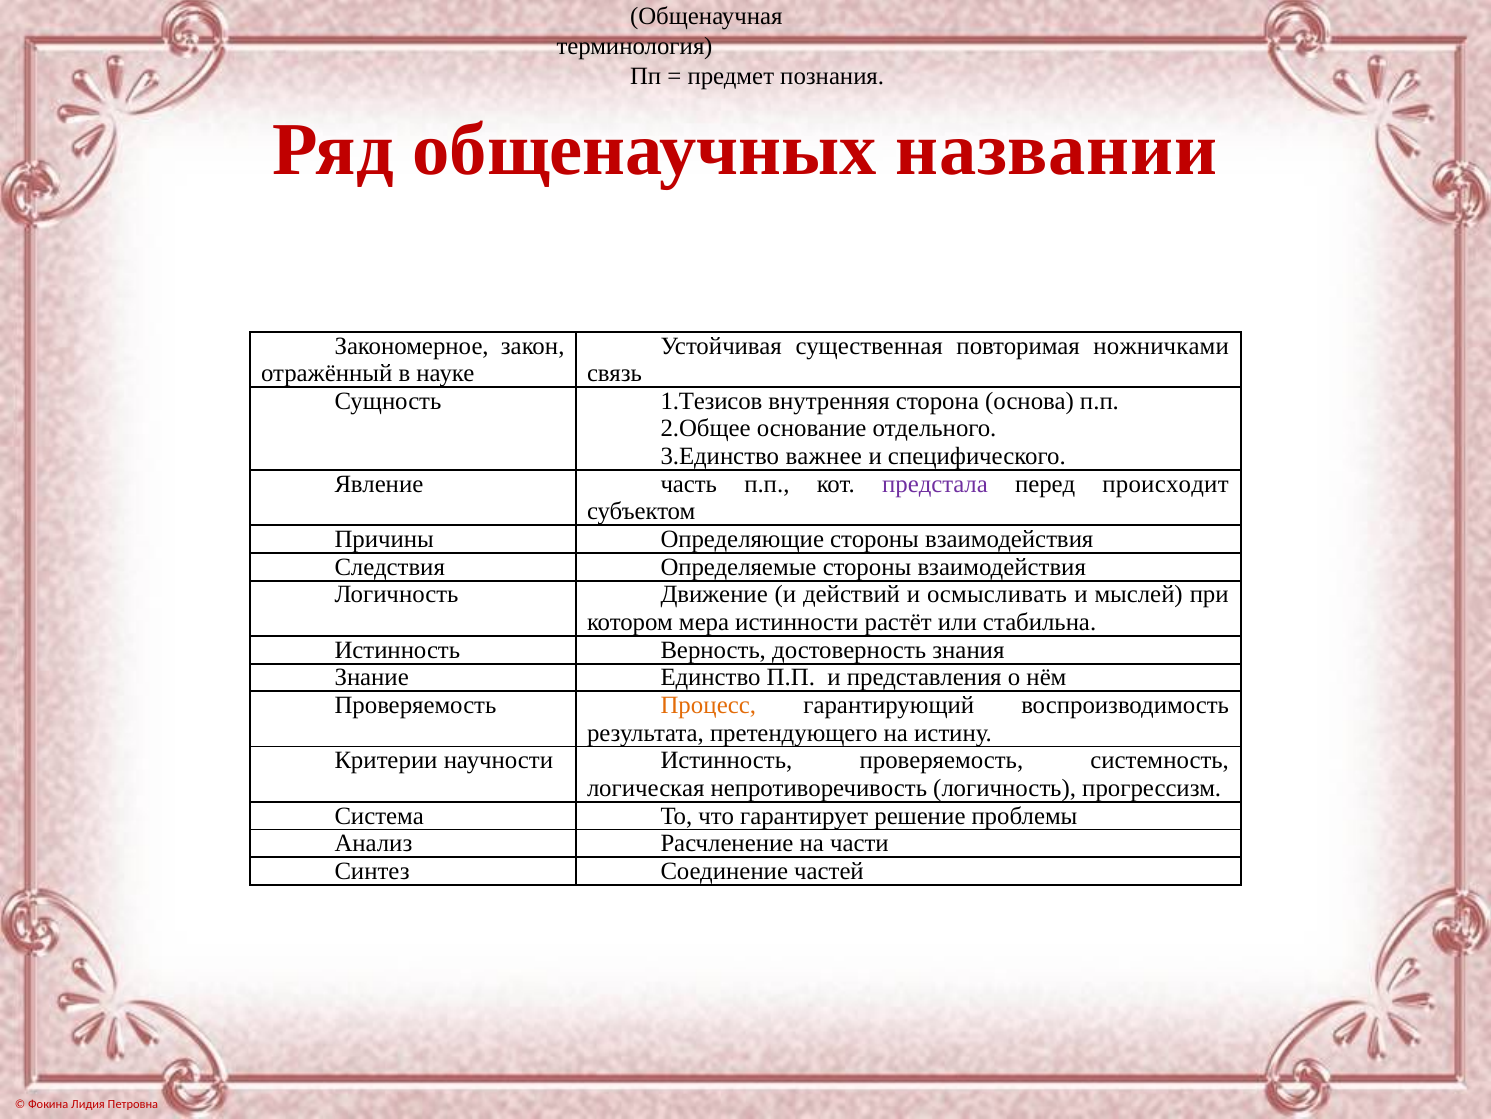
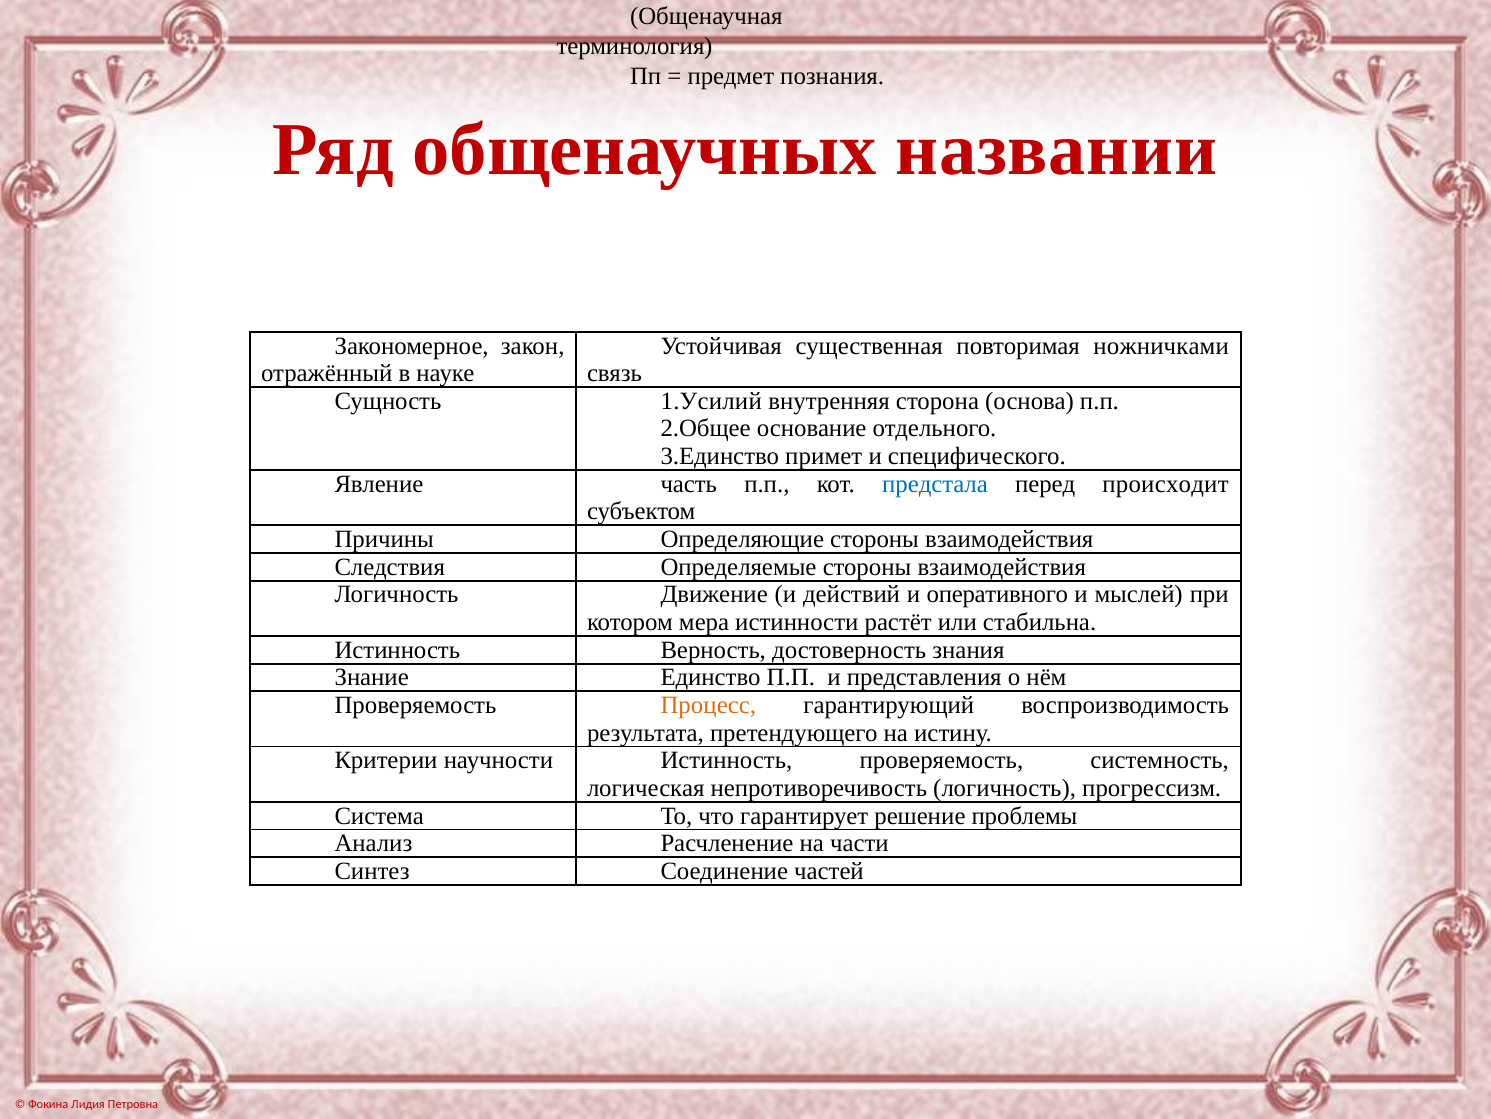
1.Тезисов: 1.Тезисов -> 1.Усилий
важнее: важнее -> примет
предстала colour: purple -> blue
осмысливать: осмысливать -> оперативного
